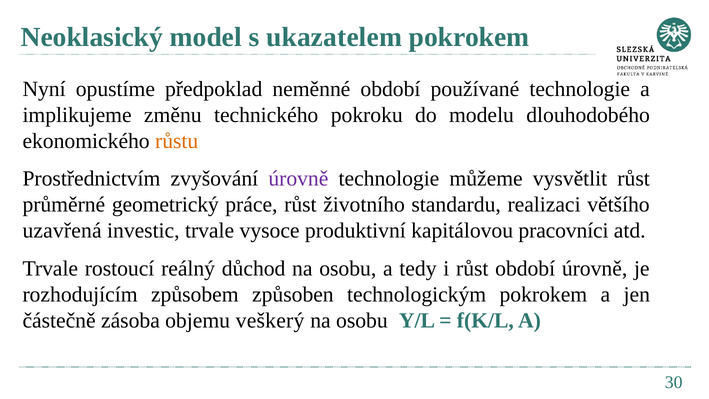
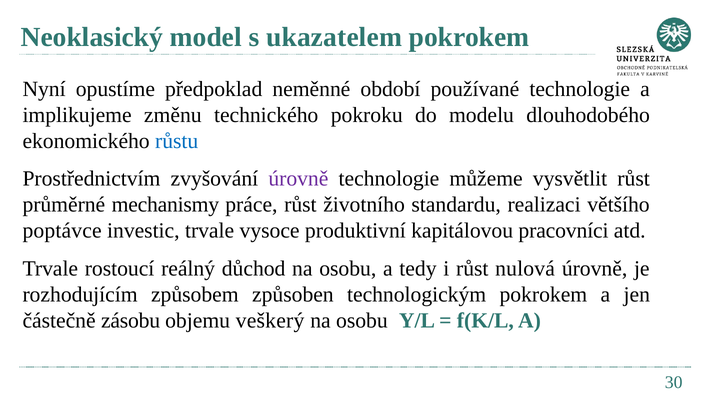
růstu colour: orange -> blue
geometrický: geometrický -> mechanismy
uzavřená: uzavřená -> poptávce
růst období: období -> nulová
zásoba: zásoba -> zásobu
